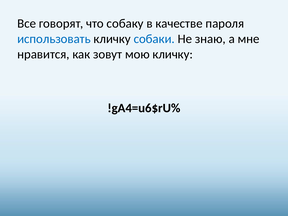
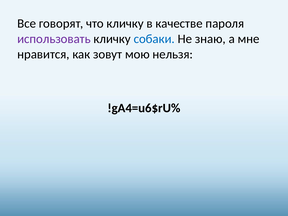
что собаку: собаку -> кличку
использовать colour: blue -> purple
мою кличку: кличку -> нельзя
